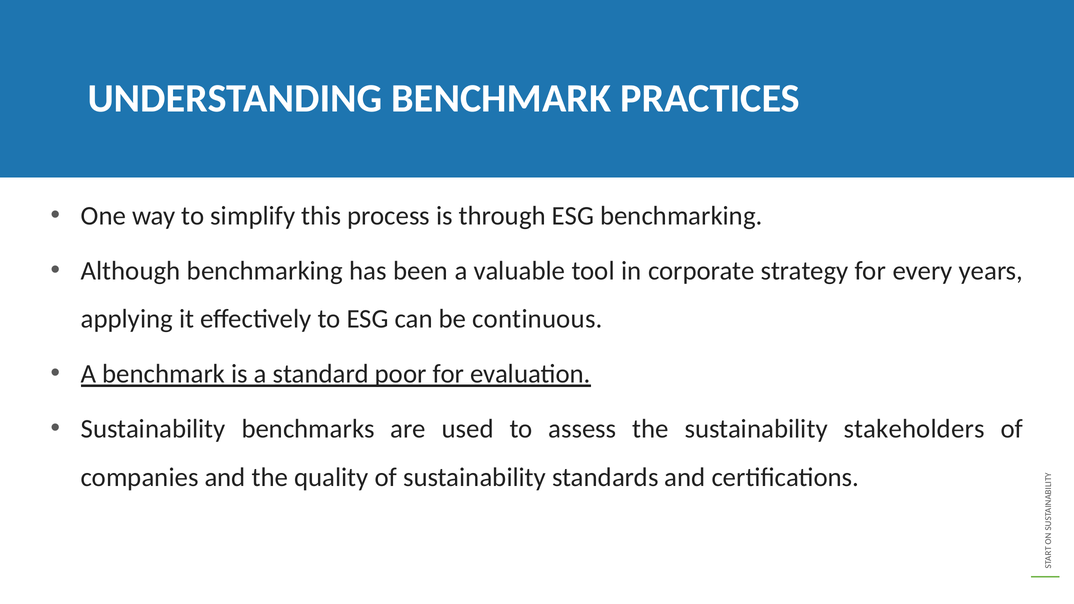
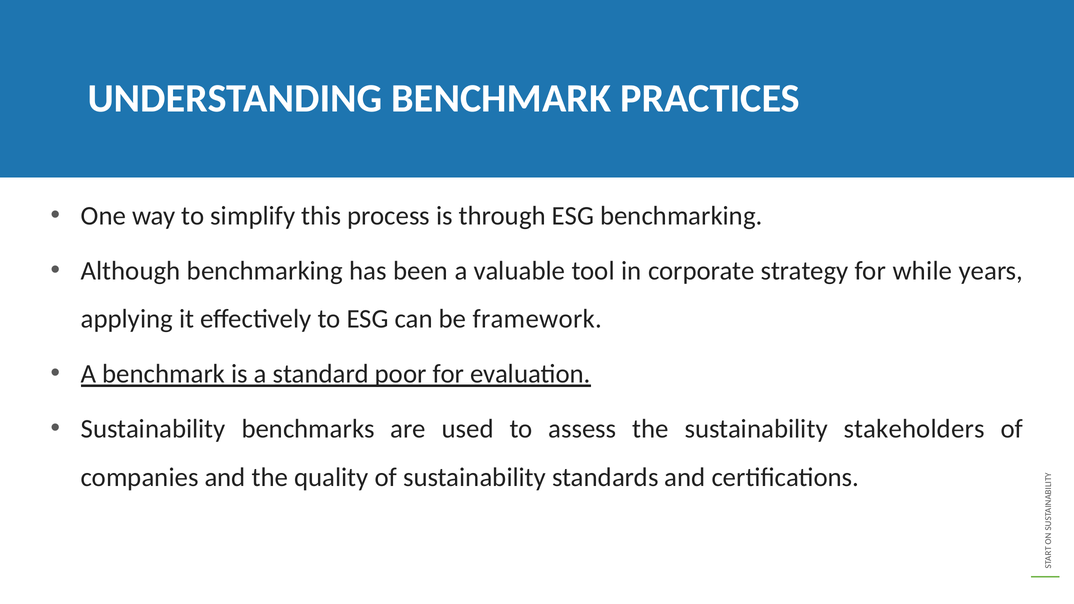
every: every -> while
continuous: continuous -> framework
